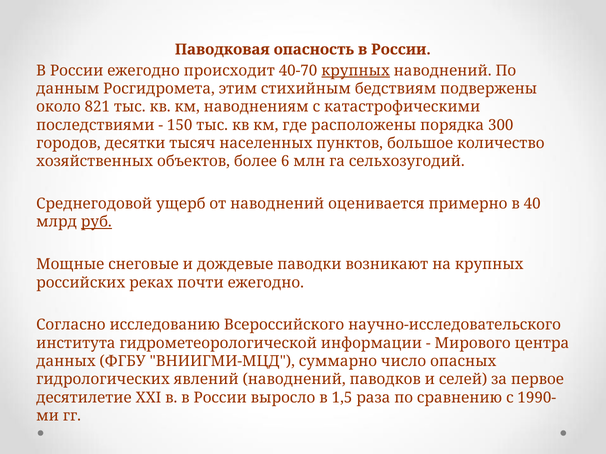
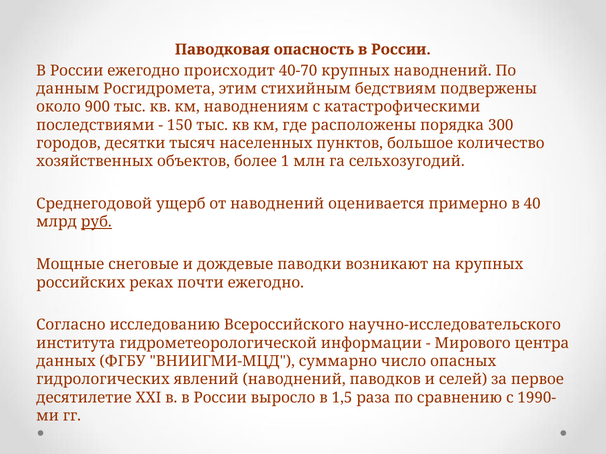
крупных at (356, 71) underline: present -> none
821: 821 -> 900
6: 6 -> 1
